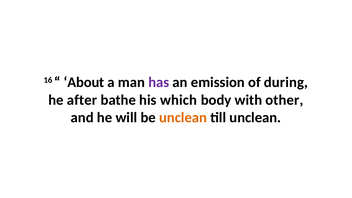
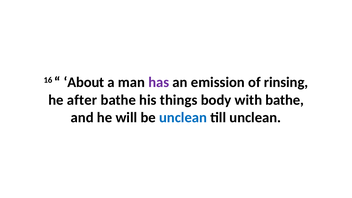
during: during -> rinsing
which: which -> things
with other: other -> bathe
unclean at (183, 118) colour: orange -> blue
